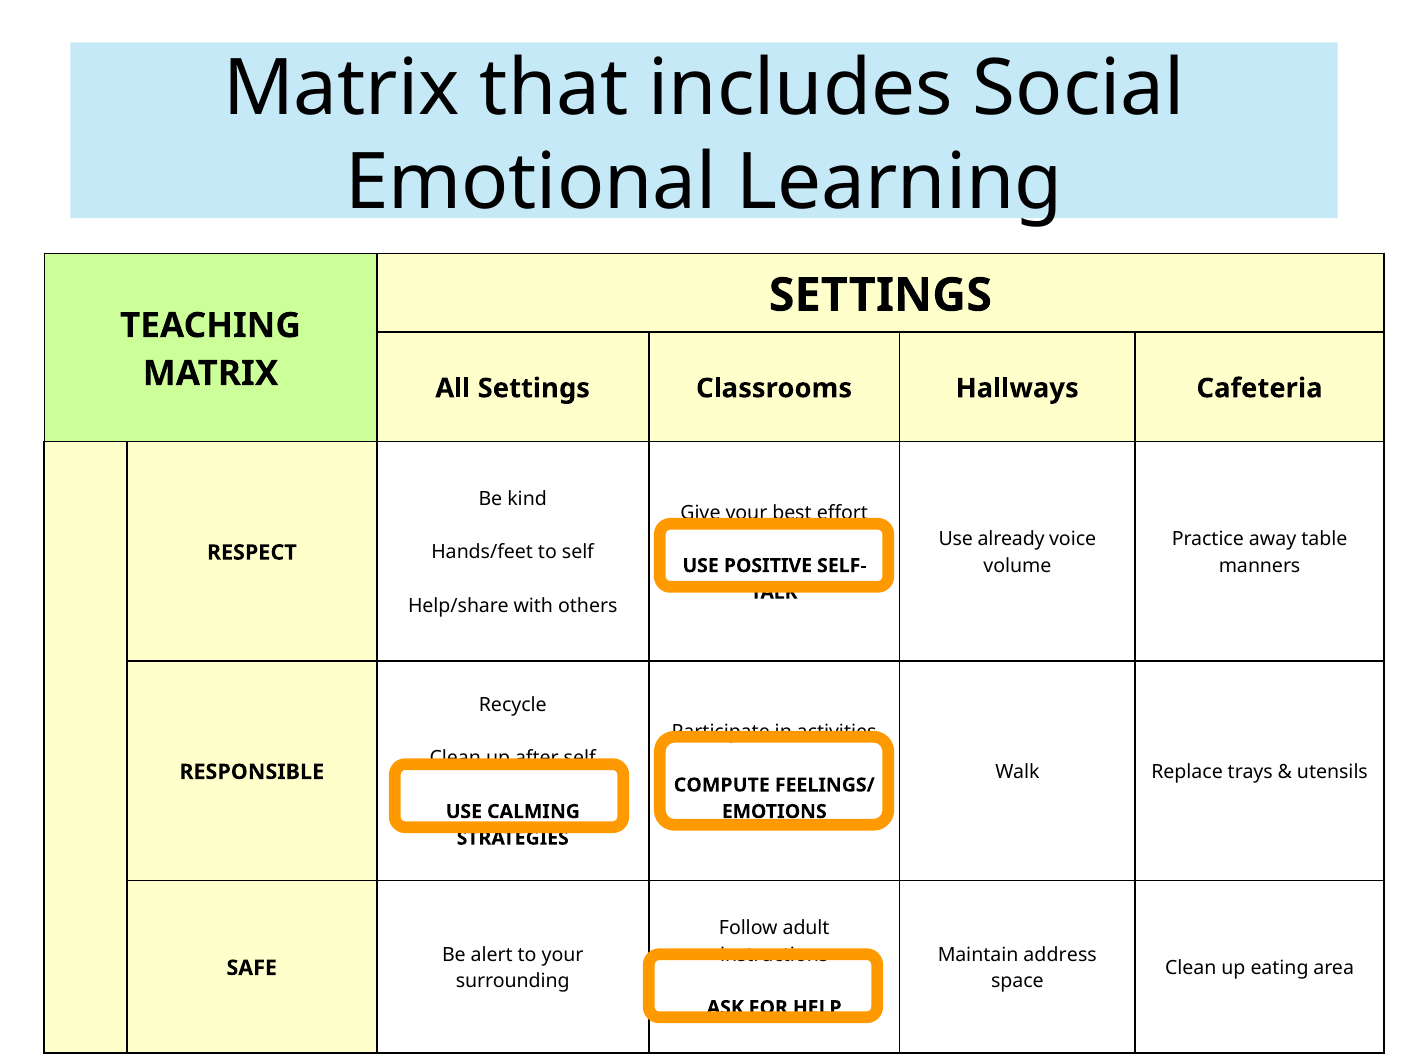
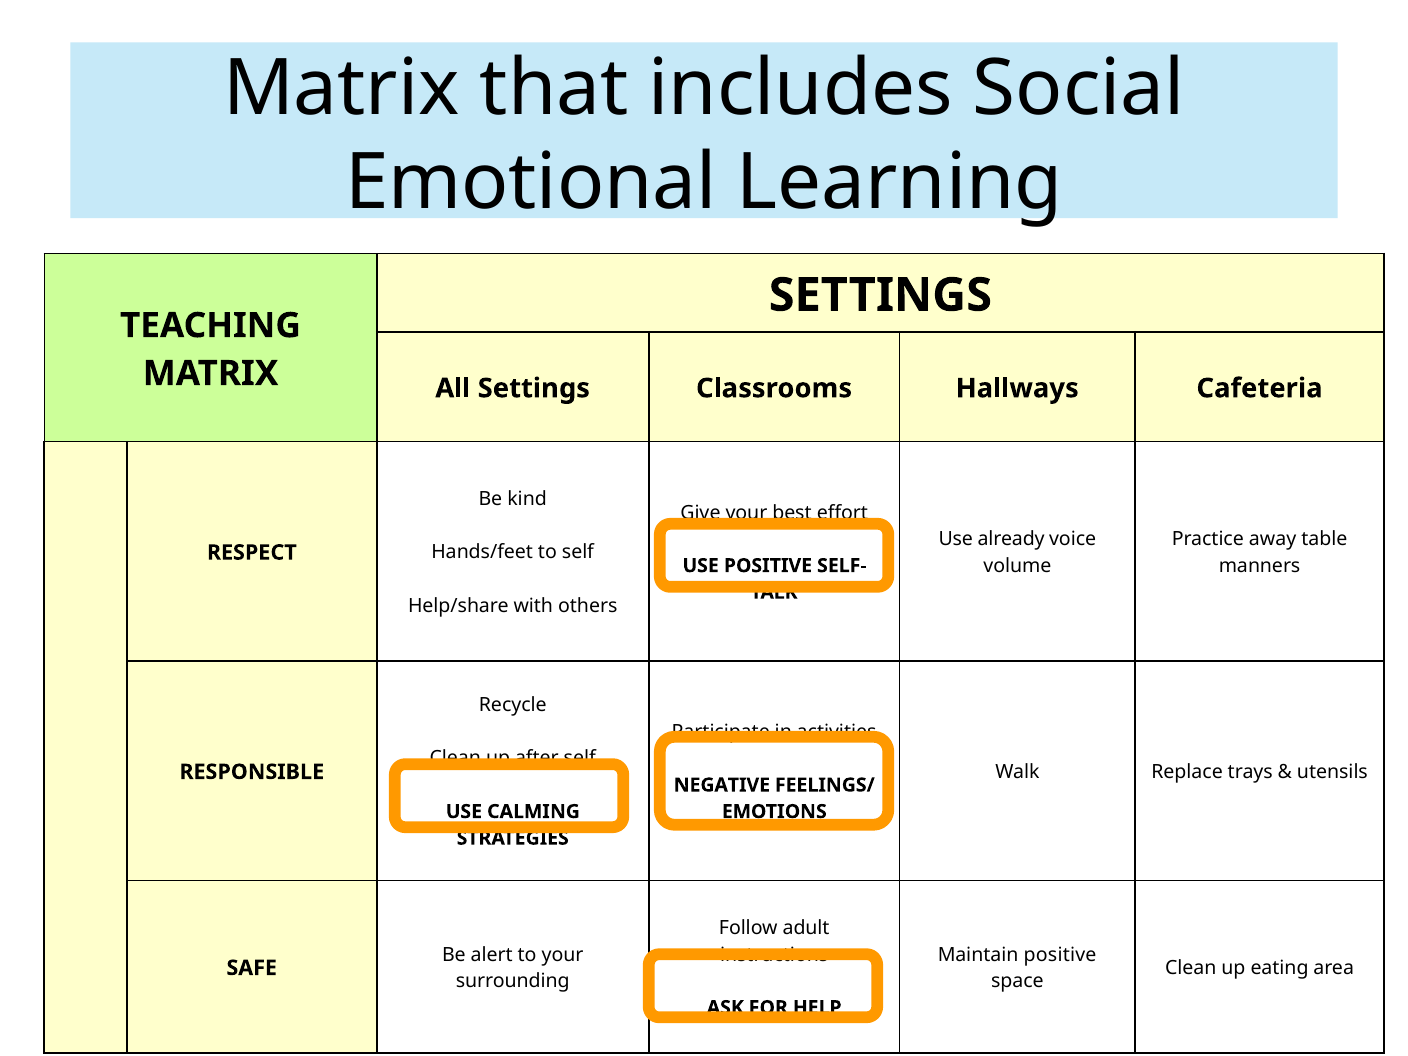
COMPUTE: COMPUTE -> NEGATIVE
Maintain address: address -> positive
